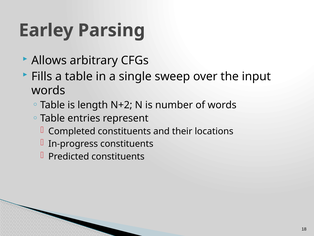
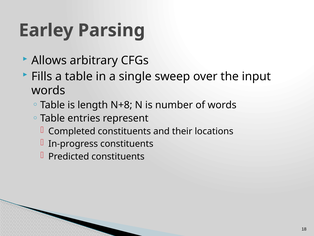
N+2: N+2 -> N+8
